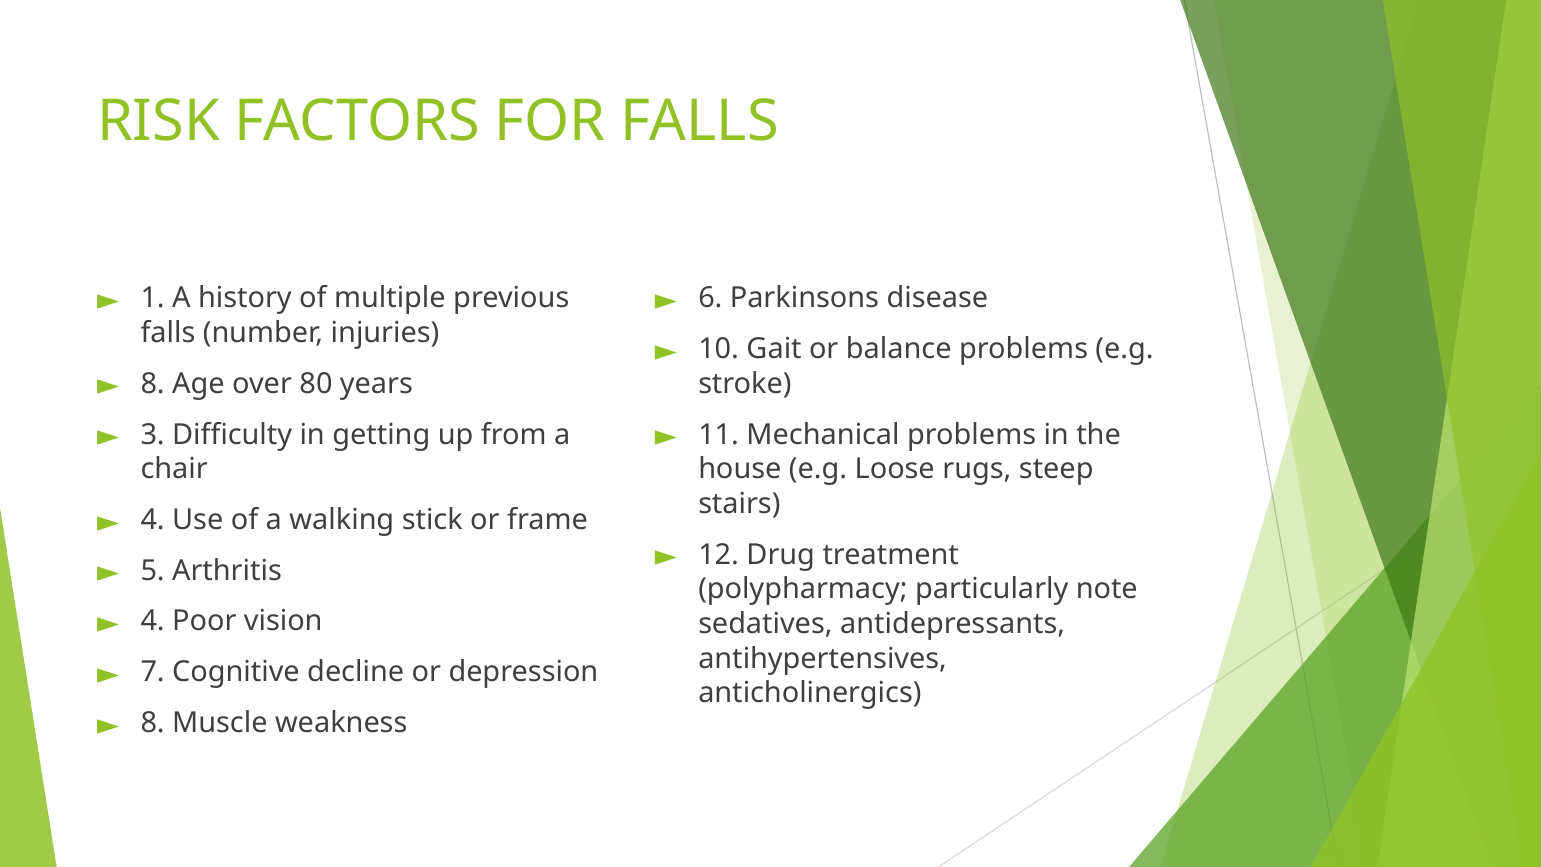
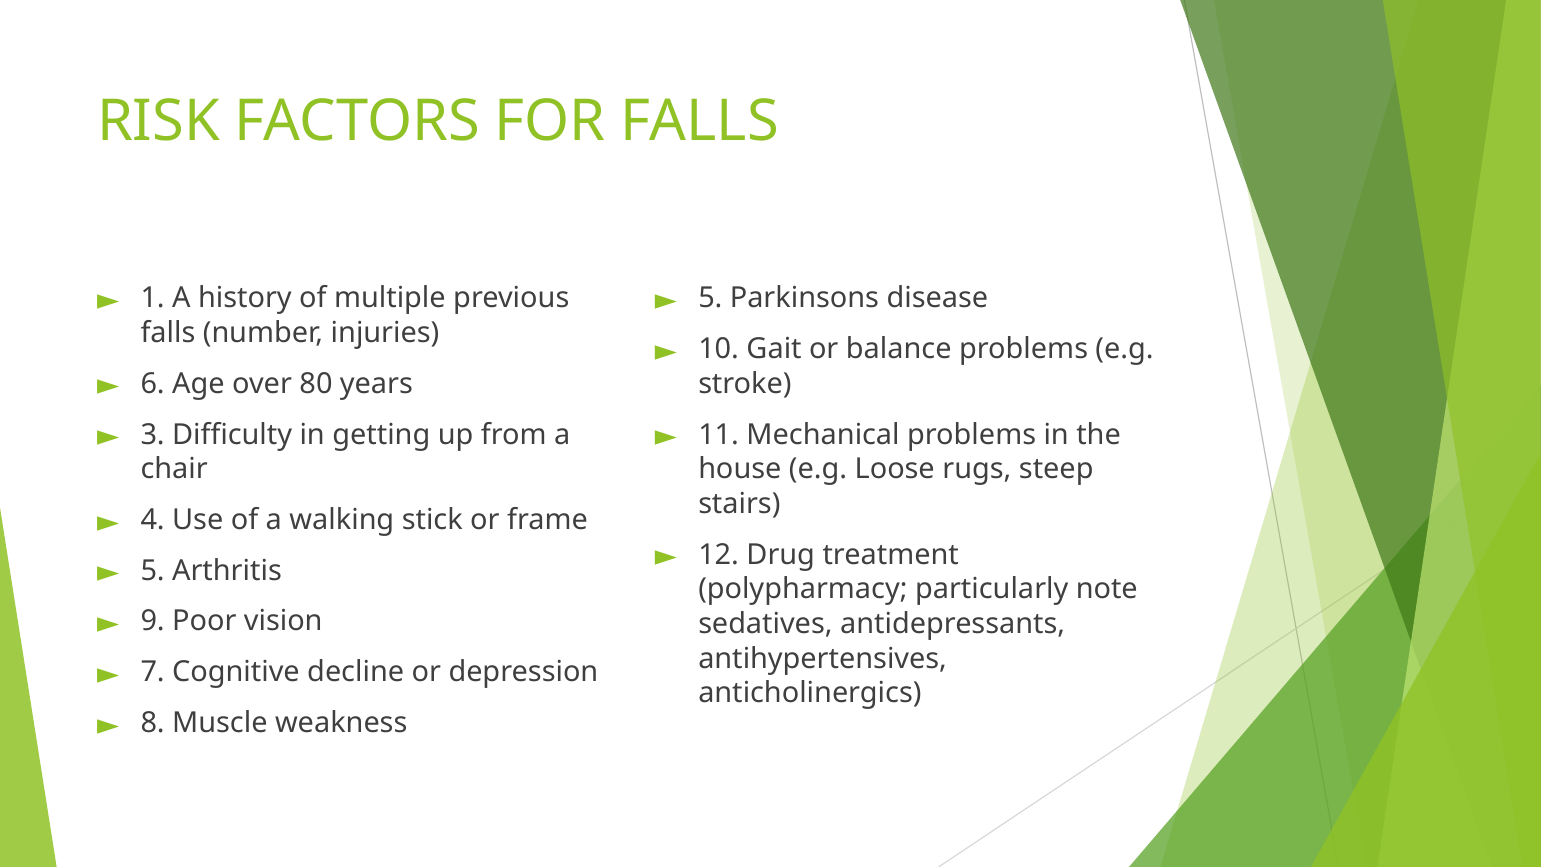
6 at (710, 298): 6 -> 5
8 at (153, 384): 8 -> 6
4 at (153, 621): 4 -> 9
